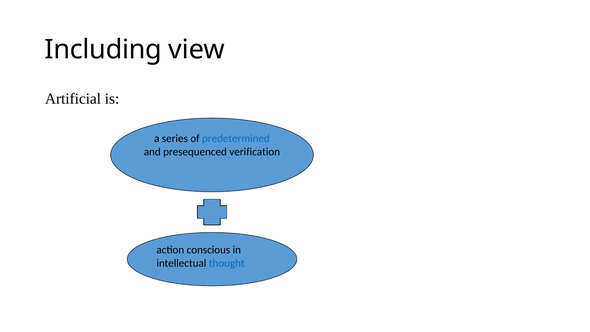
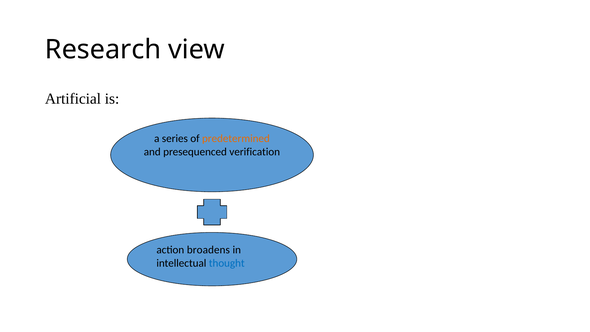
Including: Including -> Research
predetermined colour: blue -> orange
conscious: conscious -> broadens
